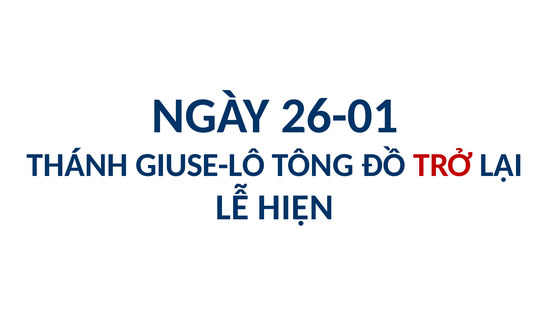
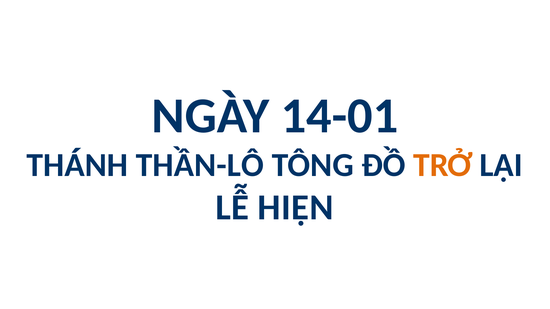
26-01: 26-01 -> 14-01
GIUSE-LÔ: GIUSE-LÔ -> THẦN-LÔ
TRỞ colour: red -> orange
